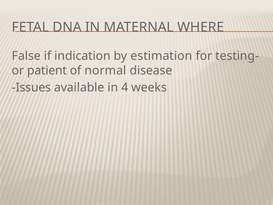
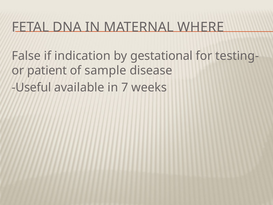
estimation: estimation -> gestational
normal: normal -> sample
Issues: Issues -> Useful
4: 4 -> 7
